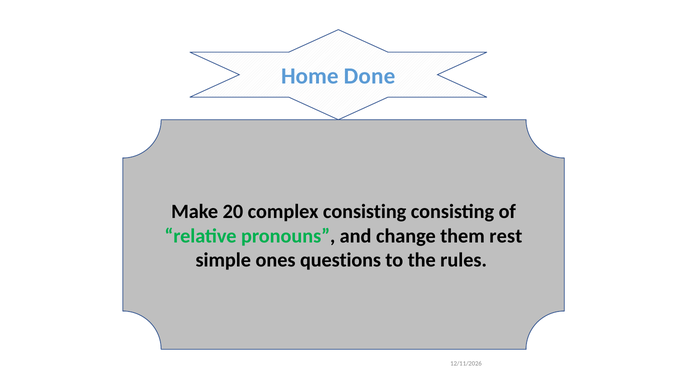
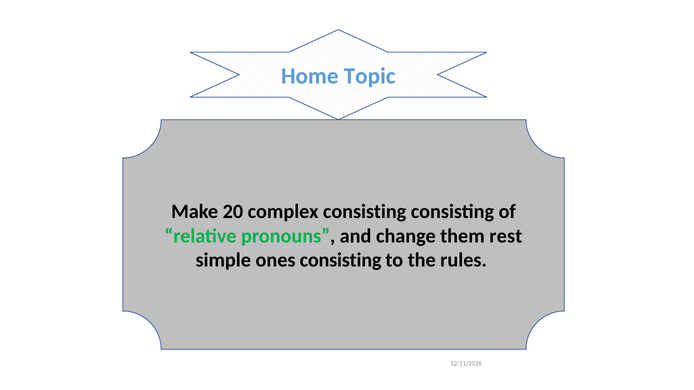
Done: Done -> Topic
ones questions: questions -> consisting
